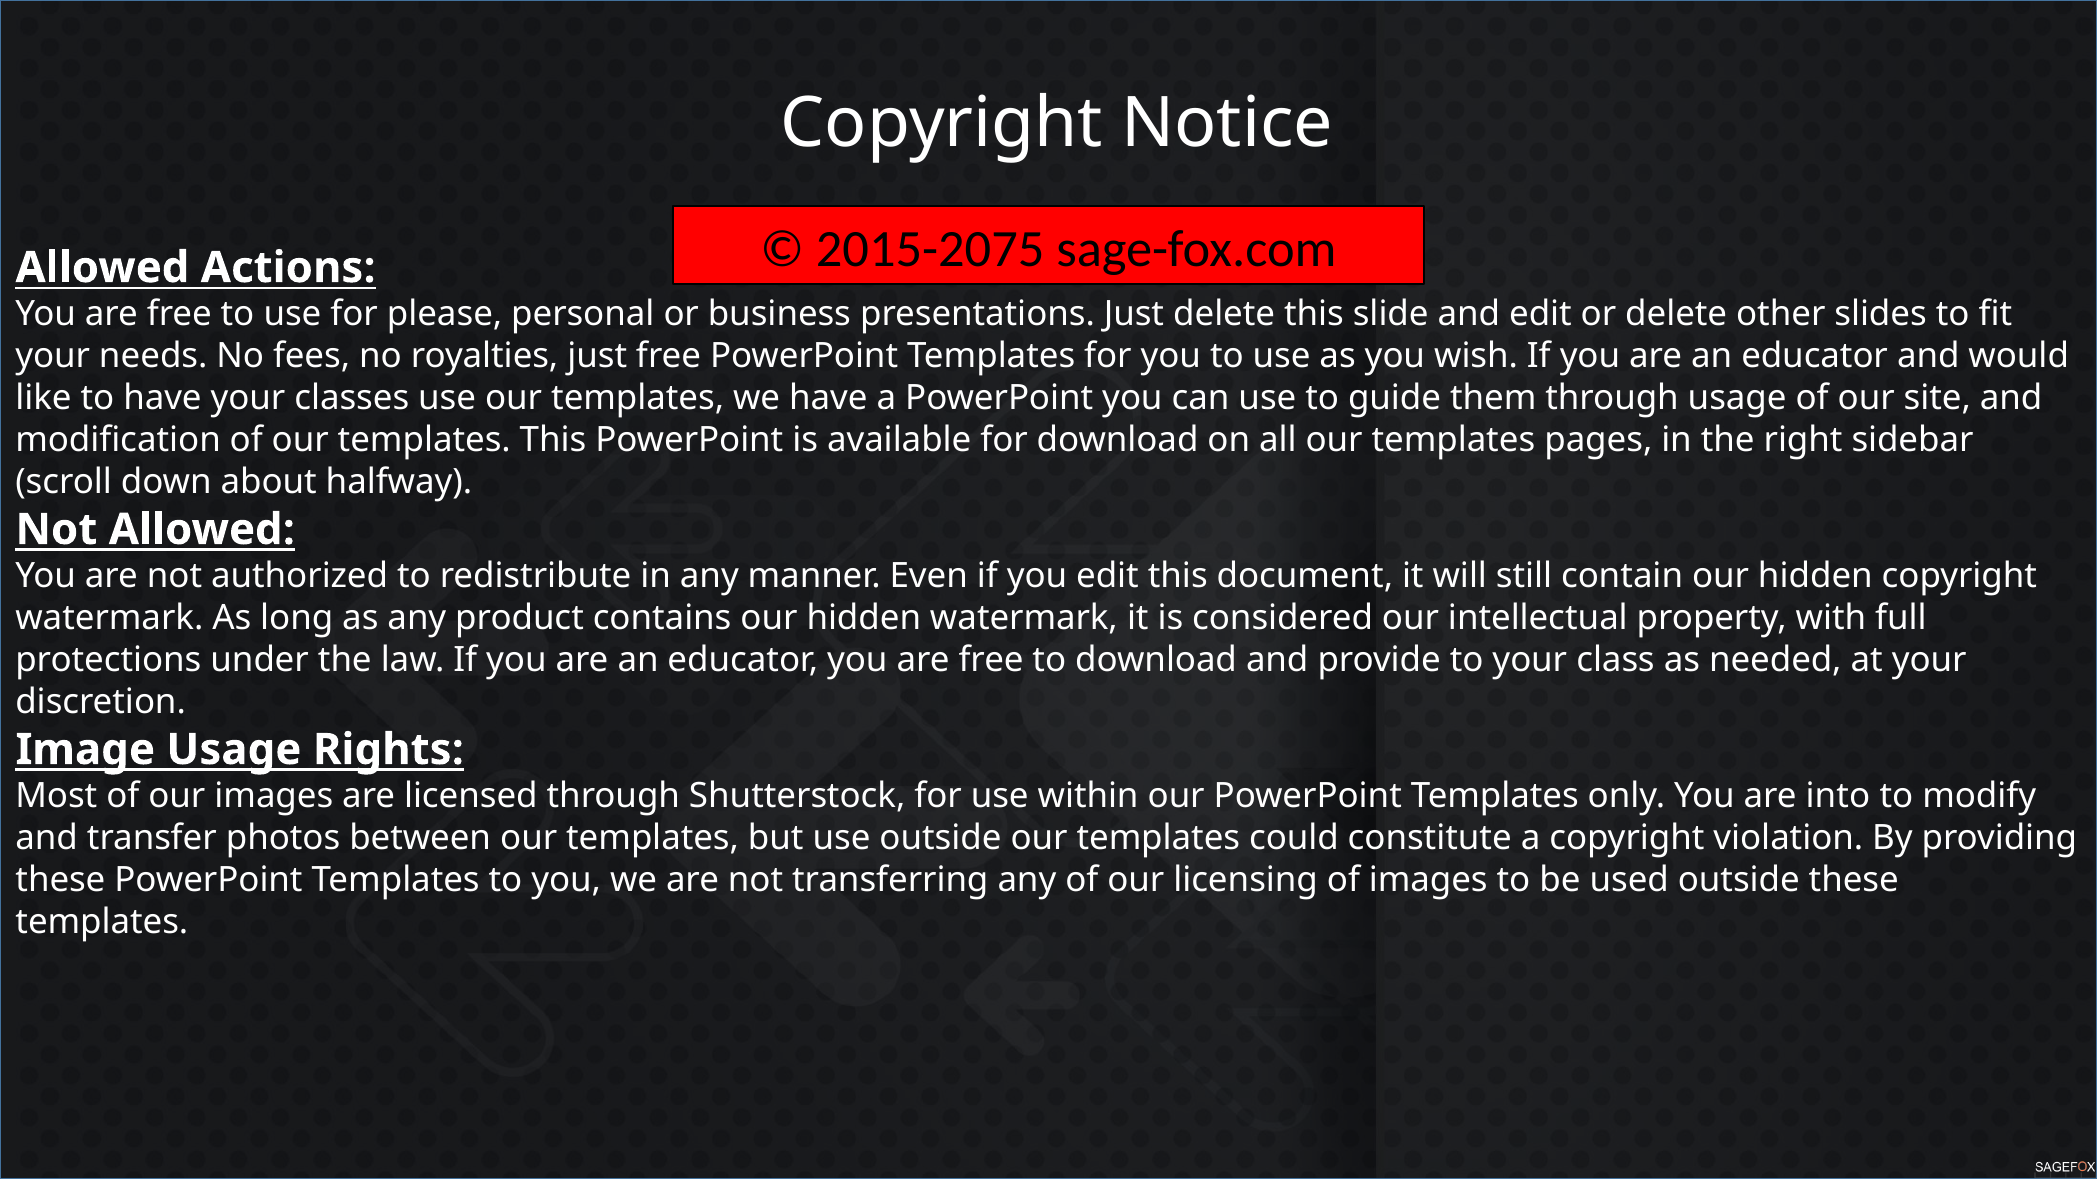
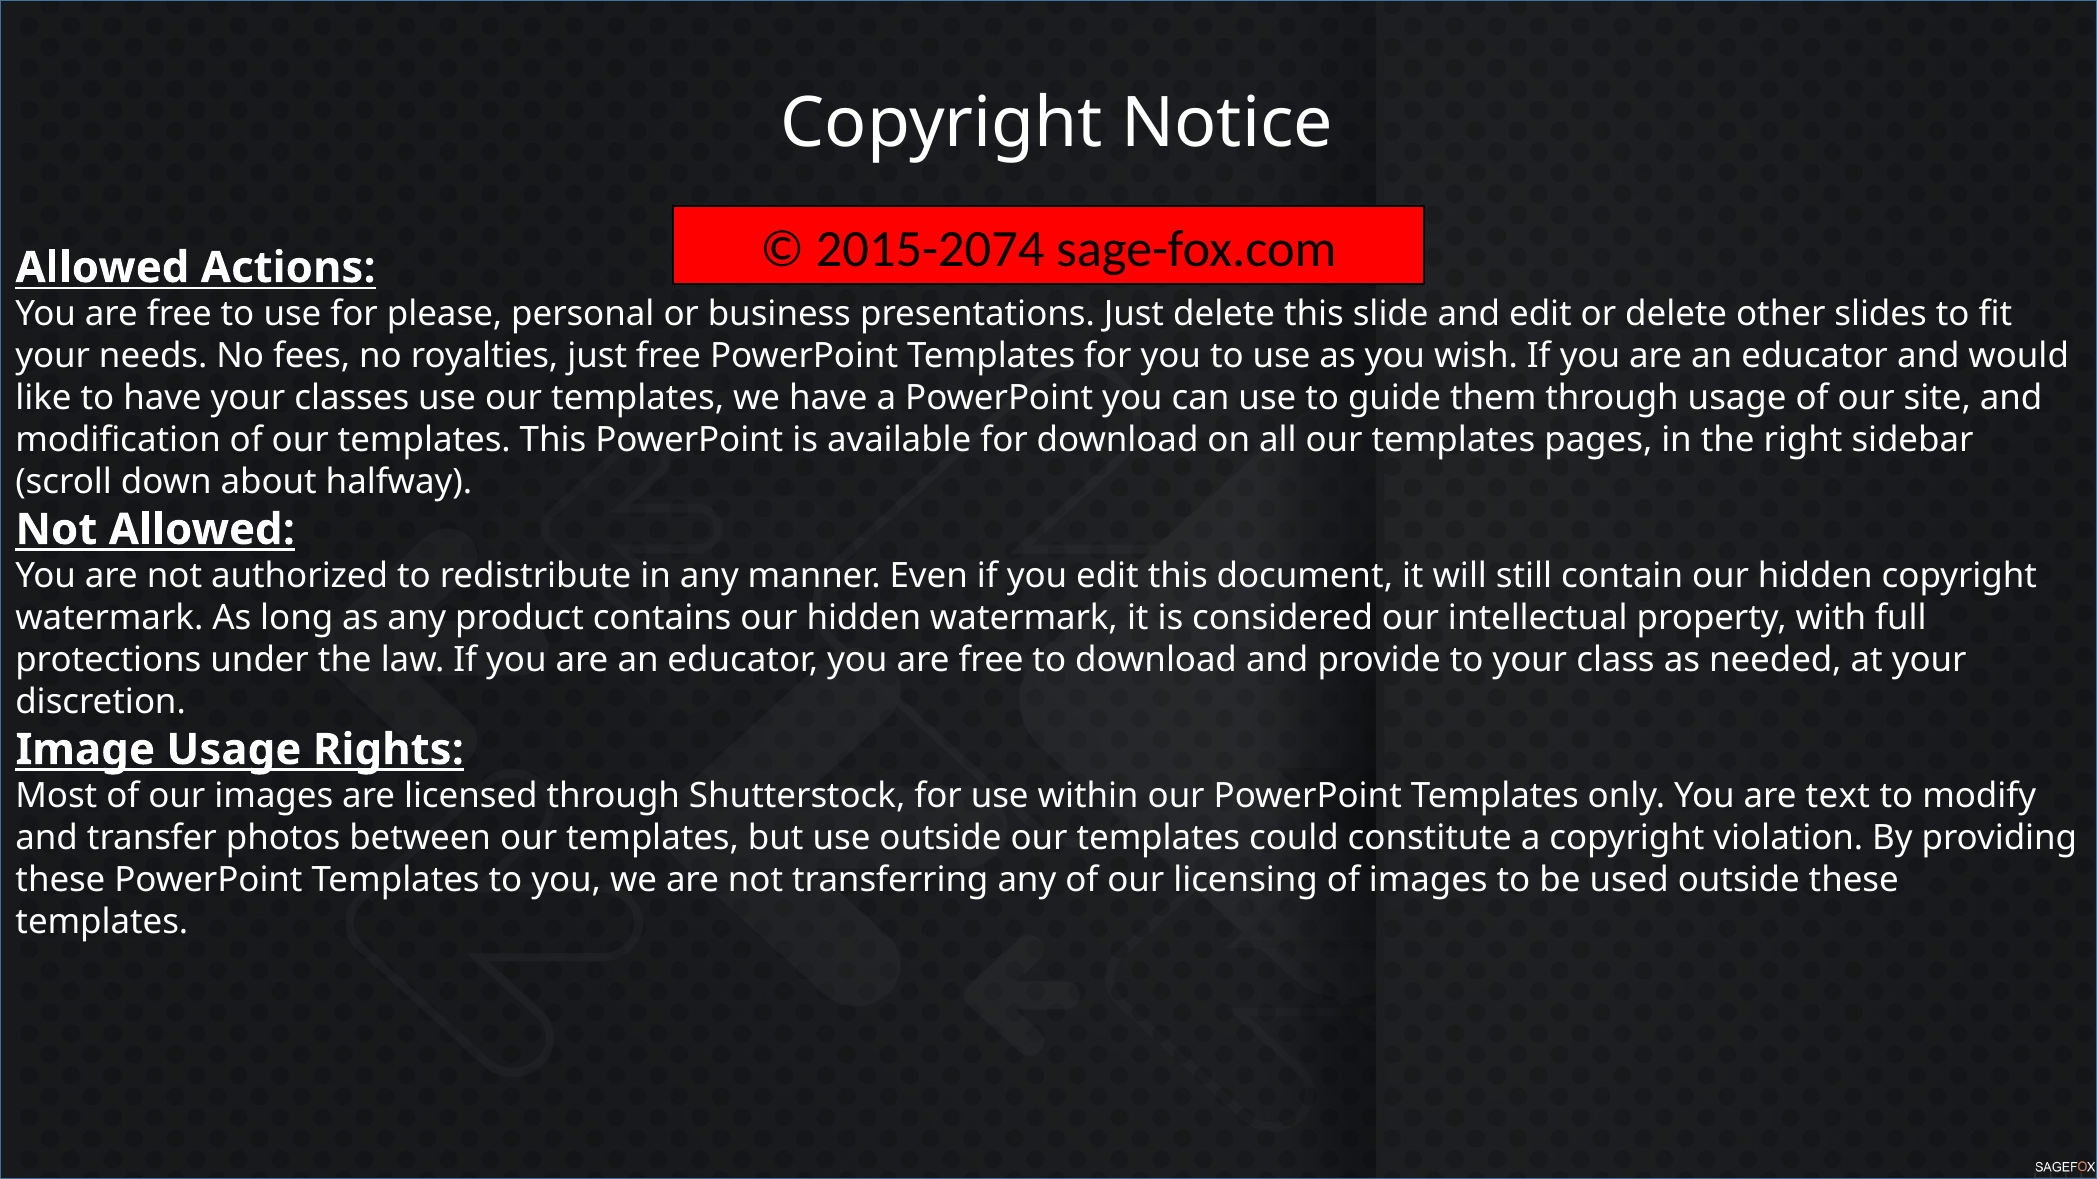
2015-2075: 2015-2075 -> 2015-2074
into: into -> text
